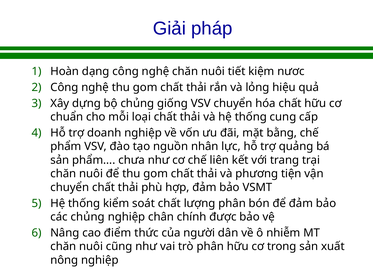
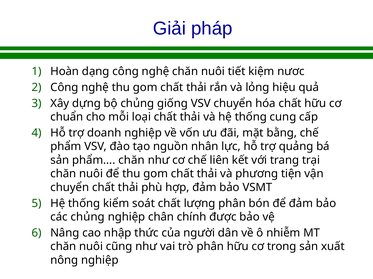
phẩm chưa: chưa -> chăn
điểm: điểm -> nhập
